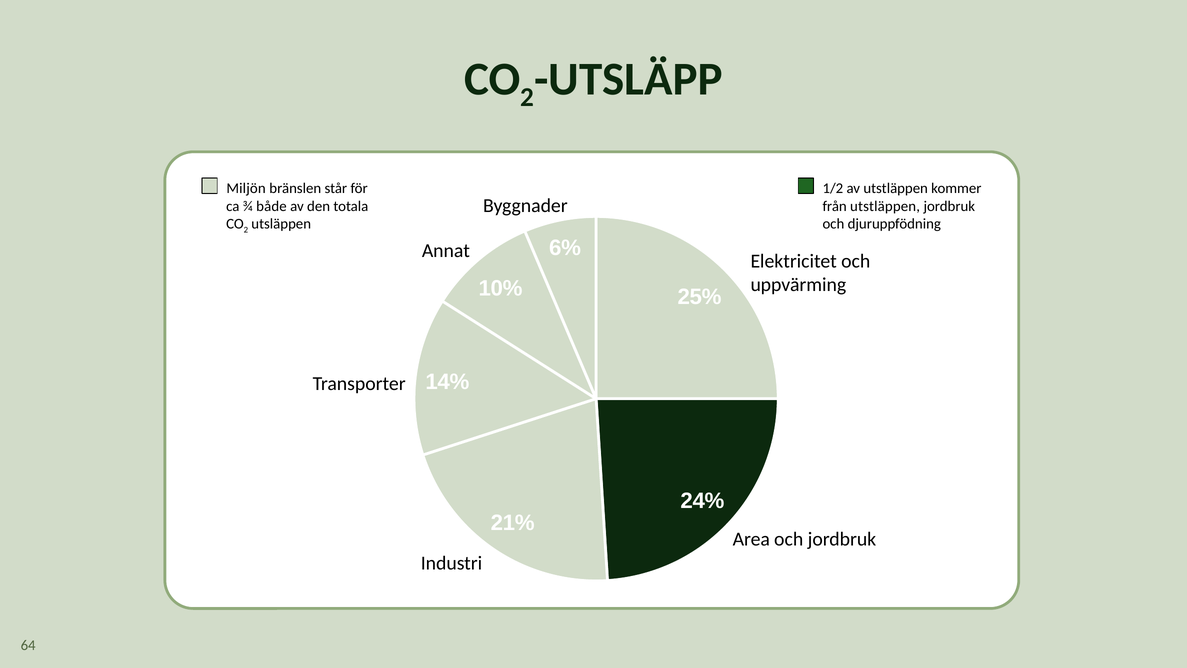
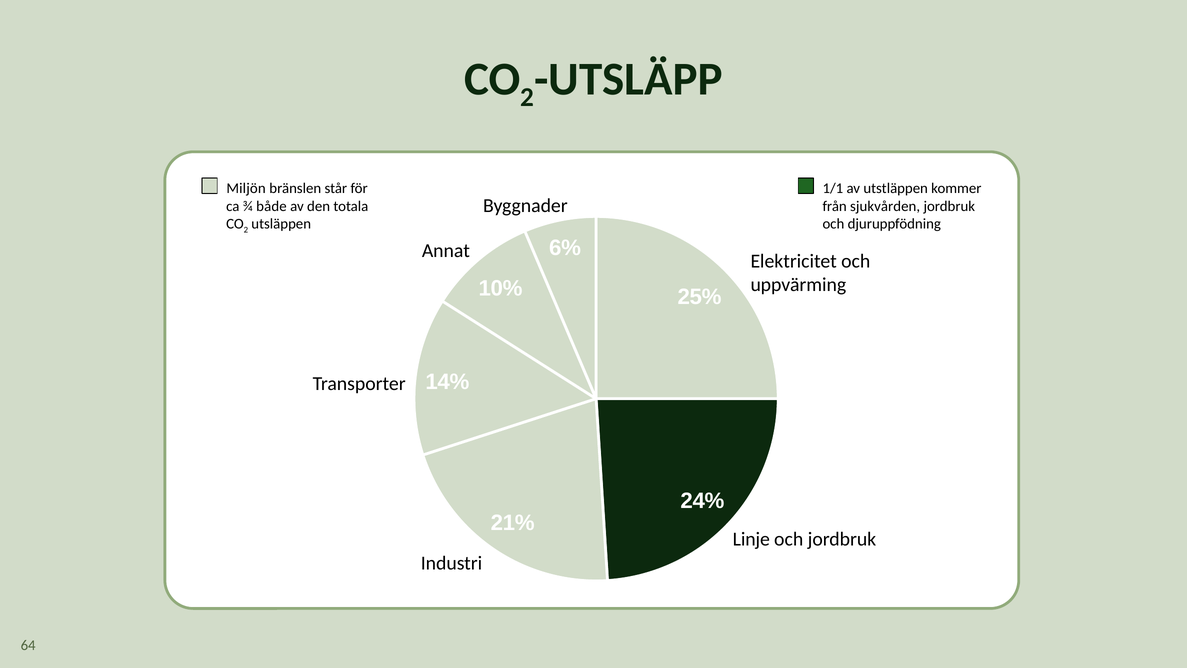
1/2: 1/2 -> 1/1
från utstläppen: utstläppen -> sjukvården
Area: Area -> Linje
